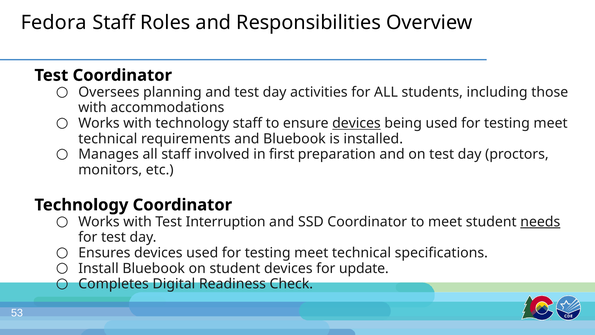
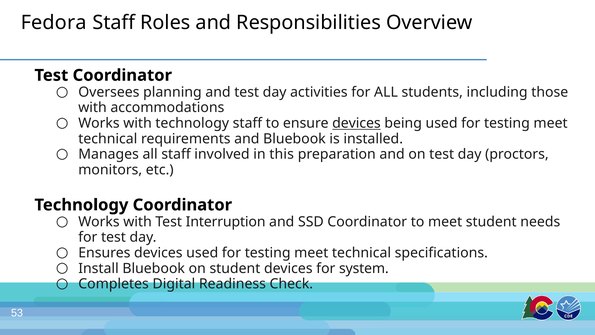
first: first -> this
needs underline: present -> none
update: update -> system
